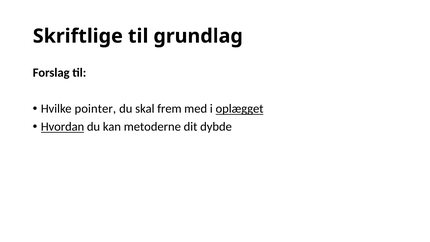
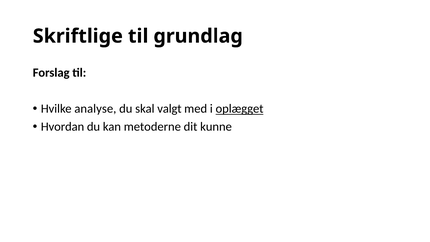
pointer: pointer -> analyse
frem: frem -> valgt
Hvordan underline: present -> none
dybde: dybde -> kunne
